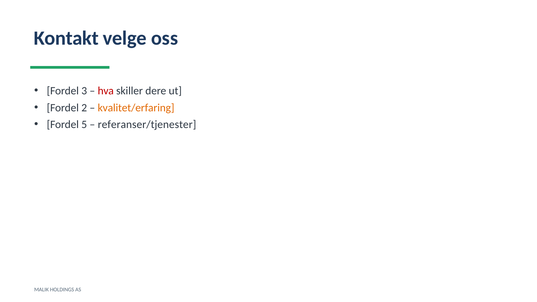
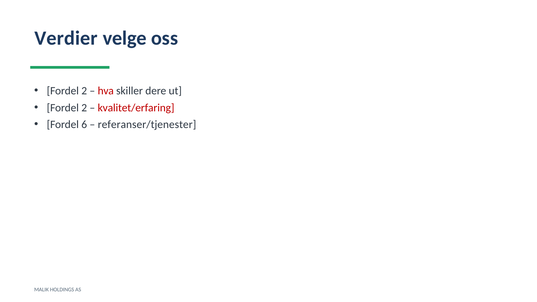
Kontakt: Kontakt -> Verdier
3 at (84, 91): 3 -> 2
kvalitet/erfaring colour: orange -> red
5: 5 -> 6
